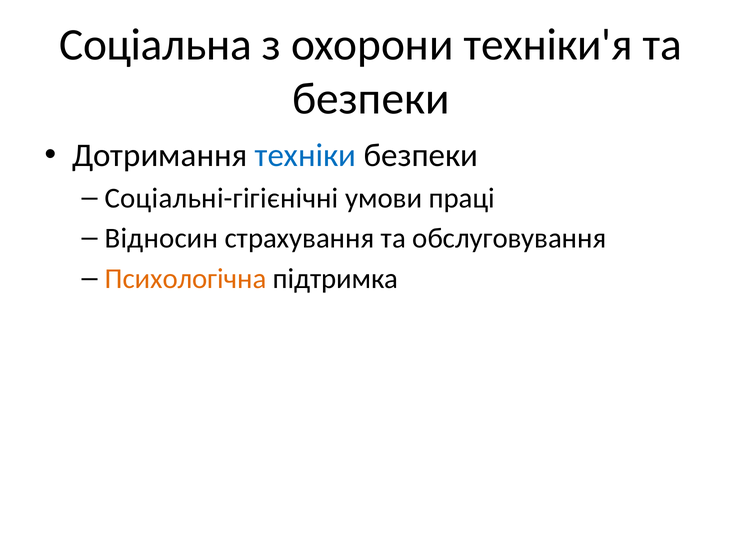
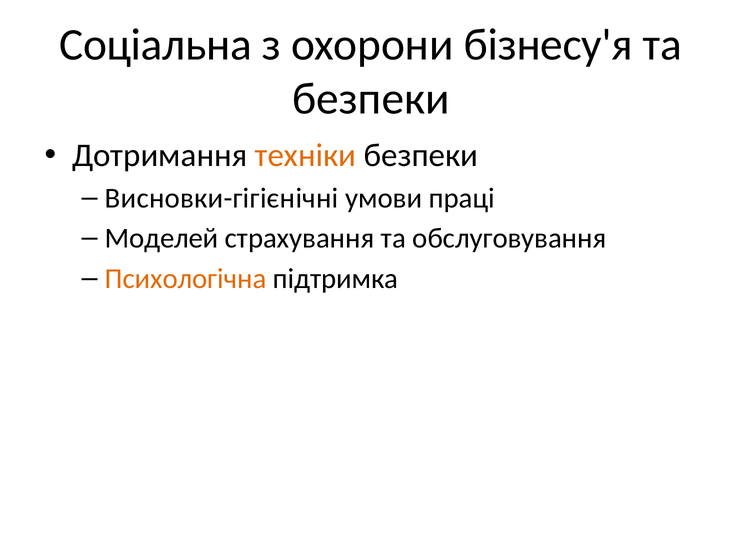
техніки'я: техніки'я -> бізнесу'я
техніки colour: blue -> orange
Соціальні-гігієнічні: Соціальні-гігієнічні -> Висновки-гігієнічні
Відносин: Відносин -> Моделей
